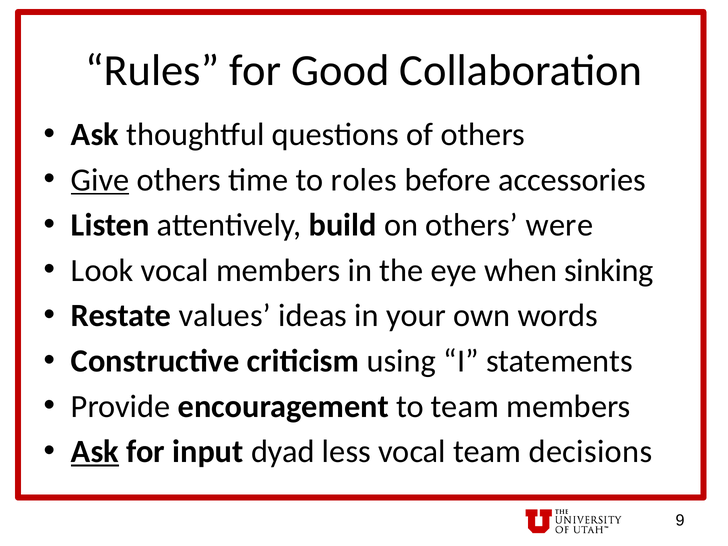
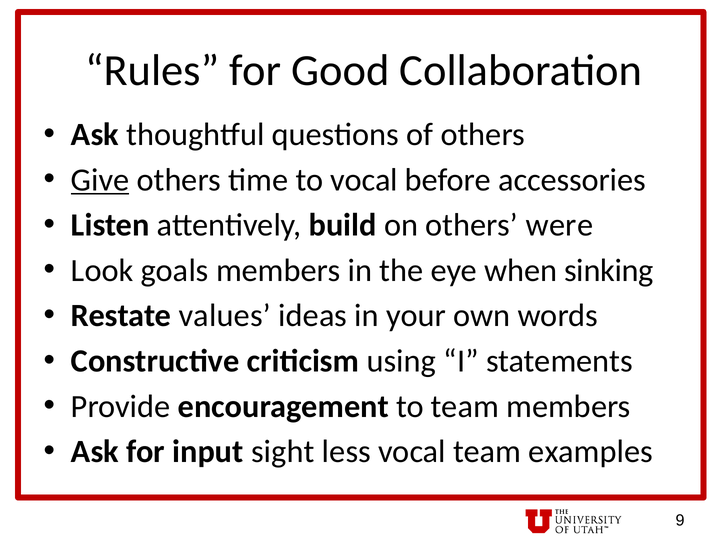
to roles: roles -> vocal
Look vocal: vocal -> goals
Ask at (95, 452) underline: present -> none
dyad: dyad -> sight
decisions: decisions -> examples
